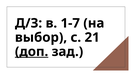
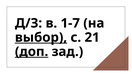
выбор underline: none -> present
